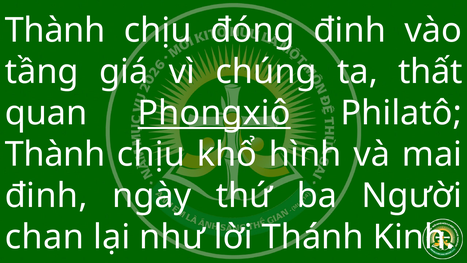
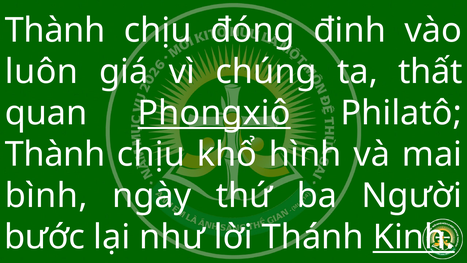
tầng: tầng -> luôn
đinh at (46, 196): đinh -> bình
chan: chan -> bước
Kinh underline: none -> present
